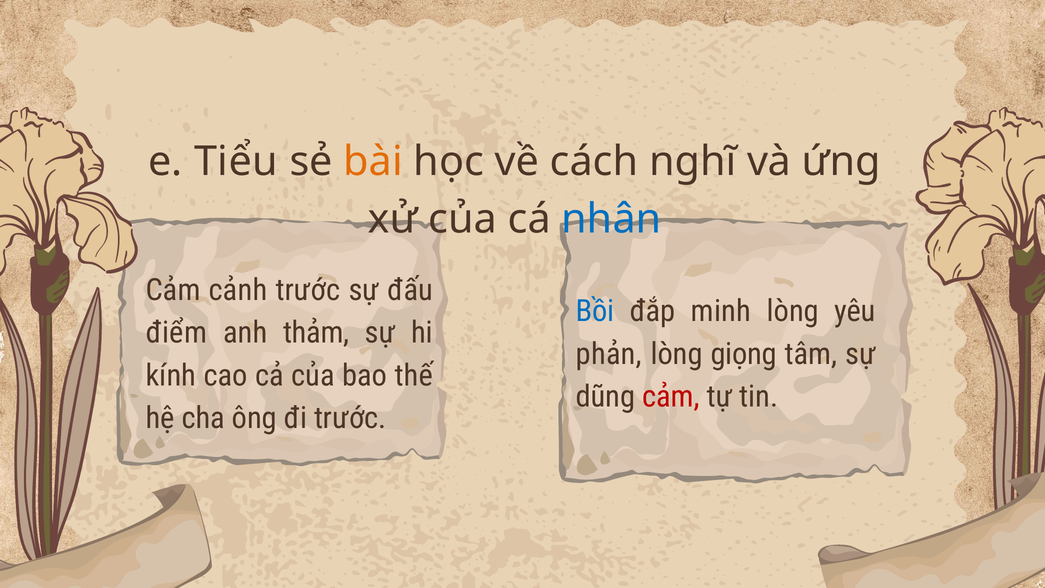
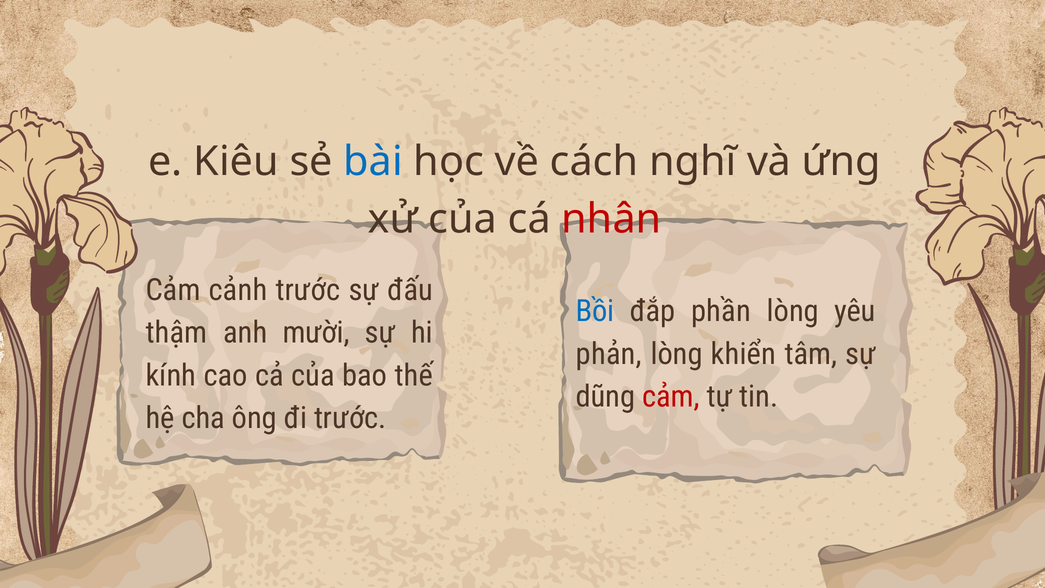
Tiểu: Tiểu -> Kiêu
bài colour: orange -> blue
nhân colour: blue -> red
minh: minh -> phần
điểm: điểm -> thậm
thảm: thảm -> mười
giọng: giọng -> khiển
